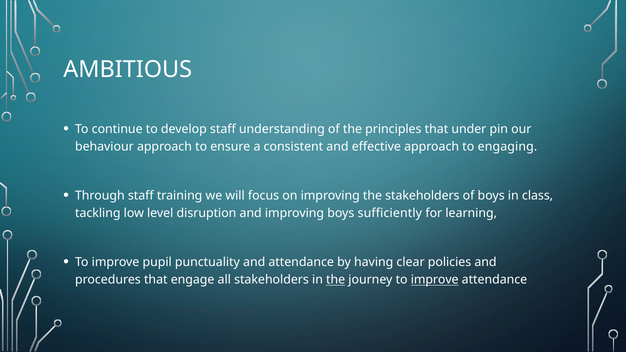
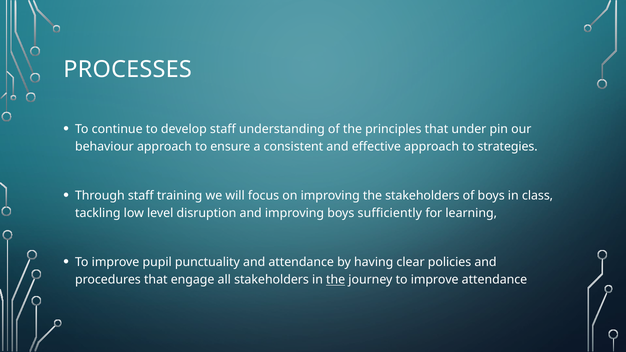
AMBITIOUS: AMBITIOUS -> PROCESSES
engaging: engaging -> strategies
improve at (435, 280) underline: present -> none
